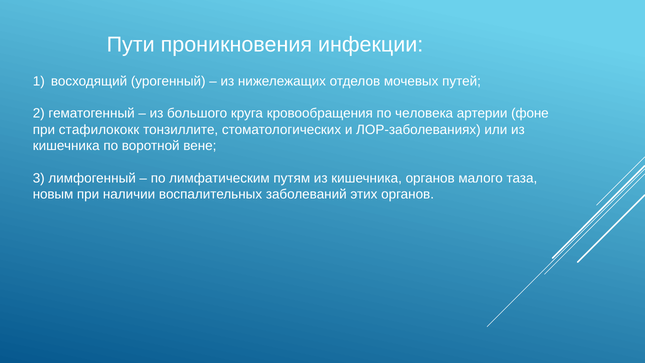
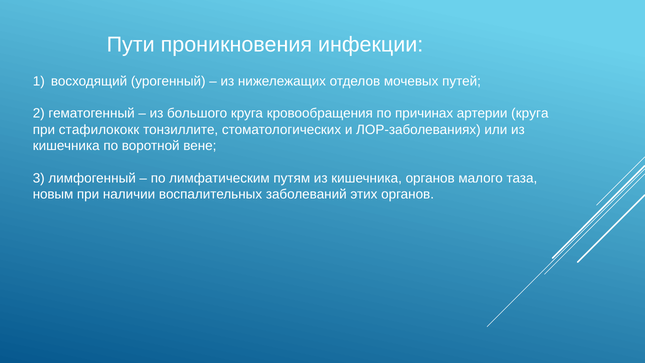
человека: человека -> причинах
артерии фоне: фоне -> круга
